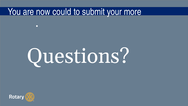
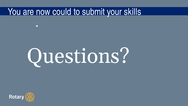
more: more -> skills
